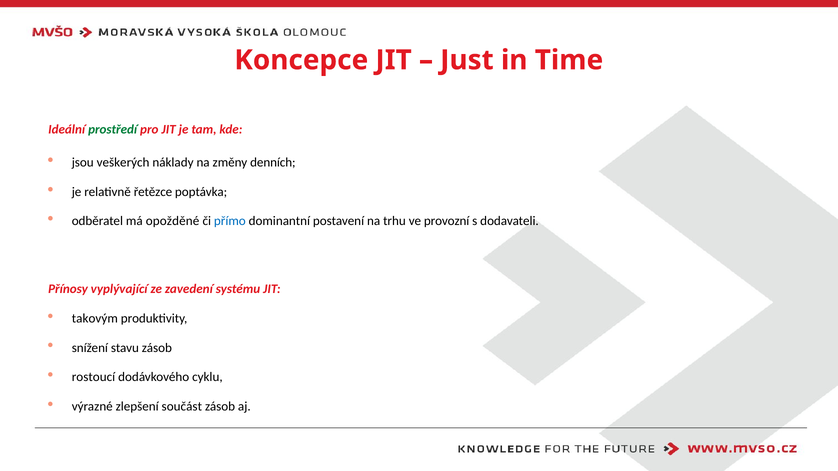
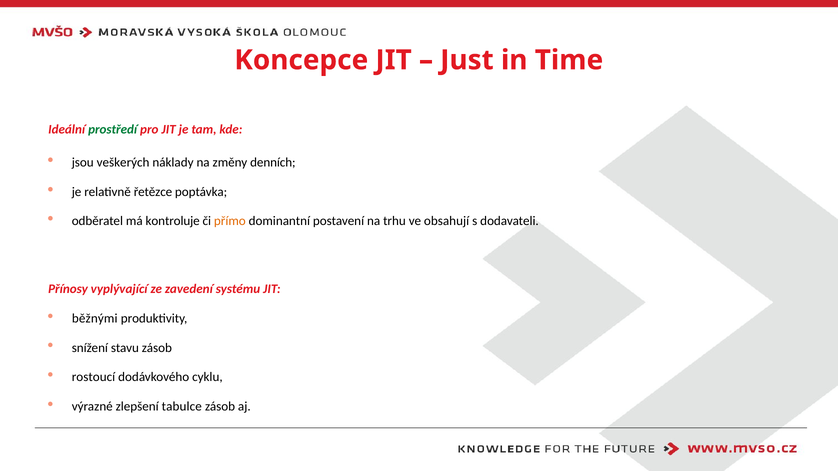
opožděné: opožděné -> kontroluje
přímo colour: blue -> orange
provozní: provozní -> obsahují
takovým: takovým -> běžnými
součást: součást -> tabulce
